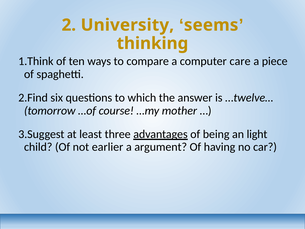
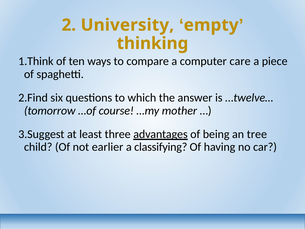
seems: seems -> empty
light: light -> tree
argument: argument -> classifying
